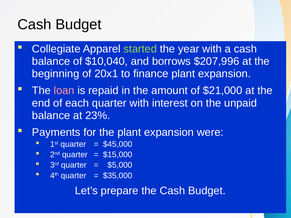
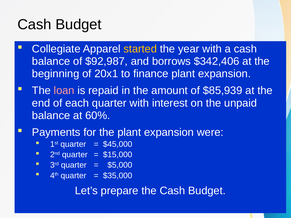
started colour: light green -> yellow
$10,040: $10,040 -> $92,987
$207,996: $207,996 -> $342,406
$21,000: $21,000 -> $85,939
23%: 23% -> 60%
